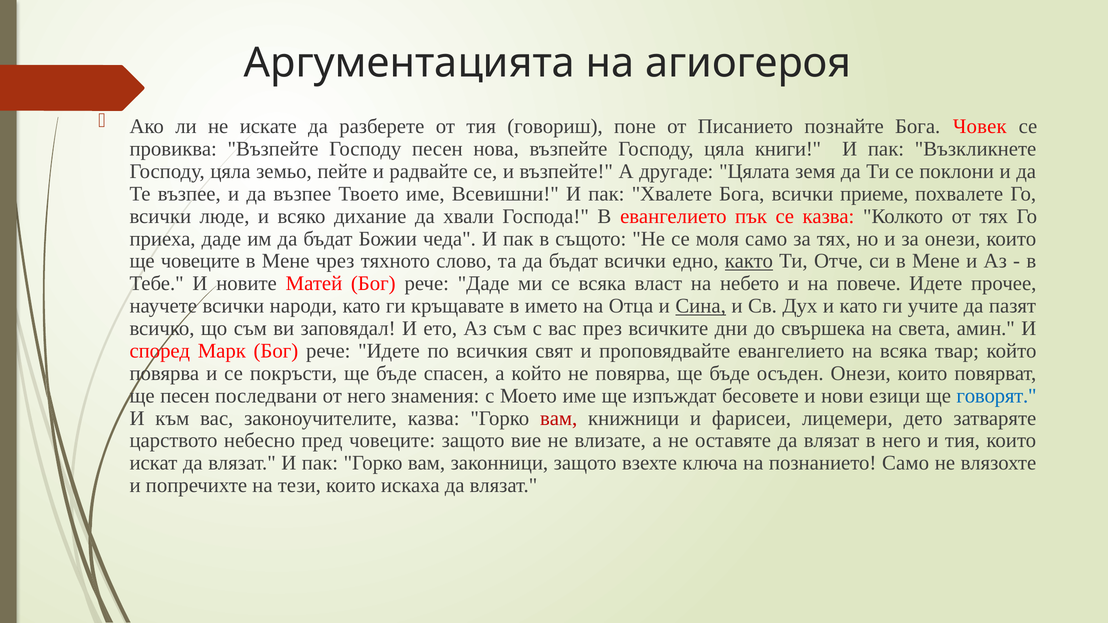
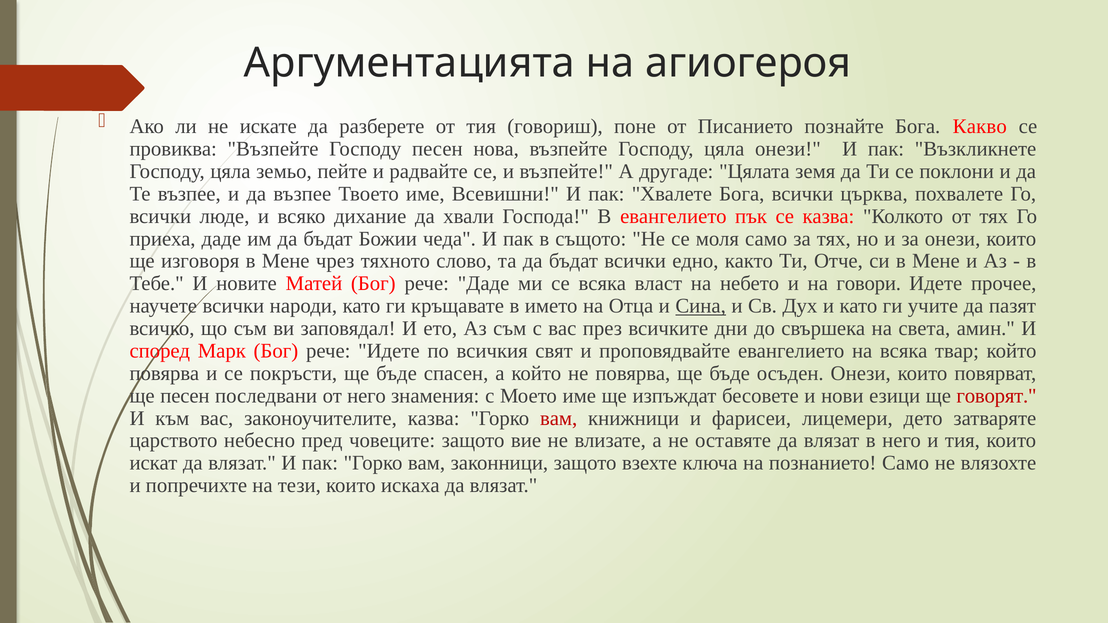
Човек: Човек -> Какво
цяла книги: книги -> онези
приеме: приеме -> църква
ще човеците: човеците -> изговоря
както underline: present -> none
повече: повече -> говори
говорят colour: blue -> red
